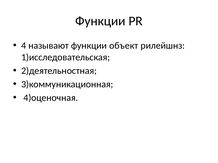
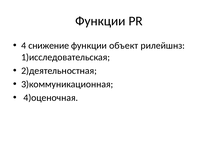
называют: называют -> снижение
